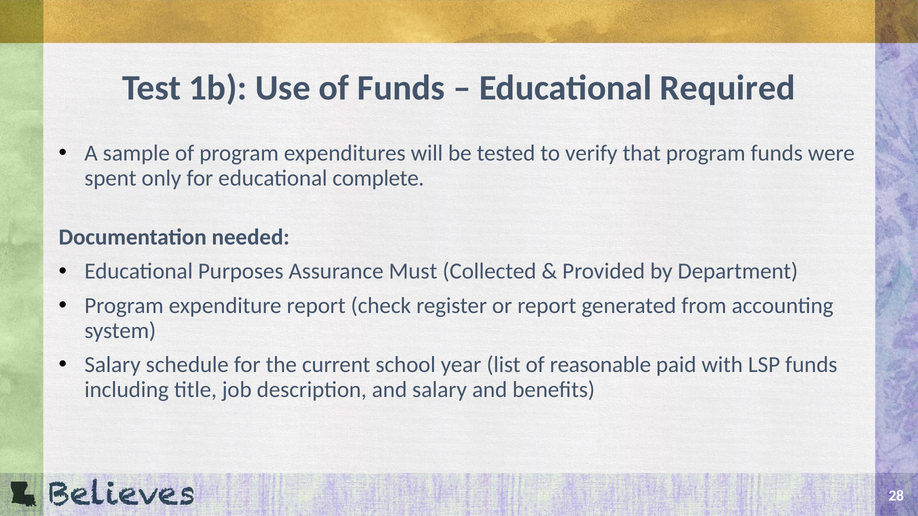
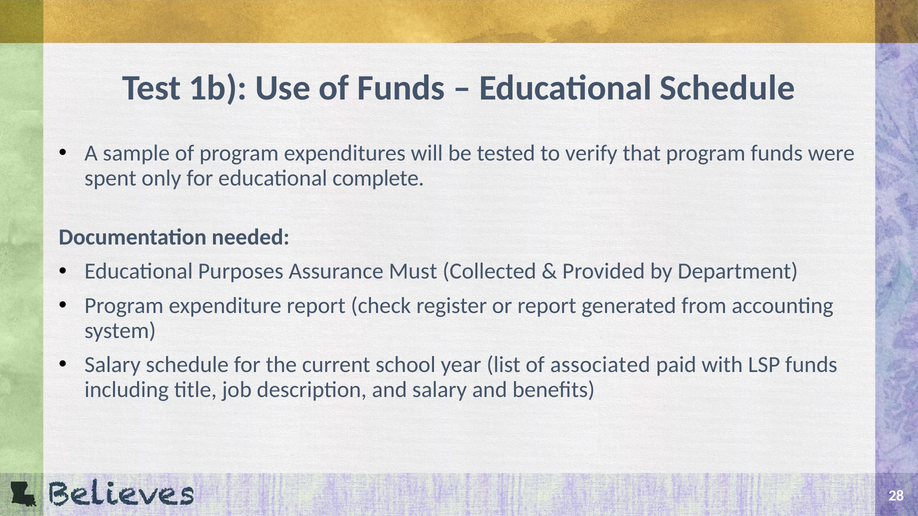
Educational Required: Required -> Schedule
reasonable: reasonable -> associated
